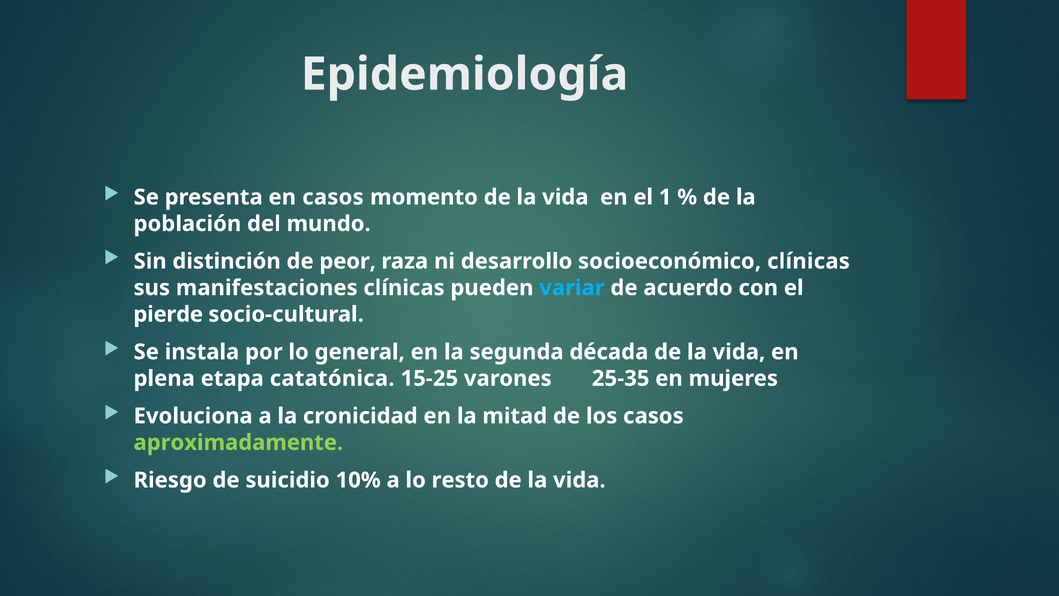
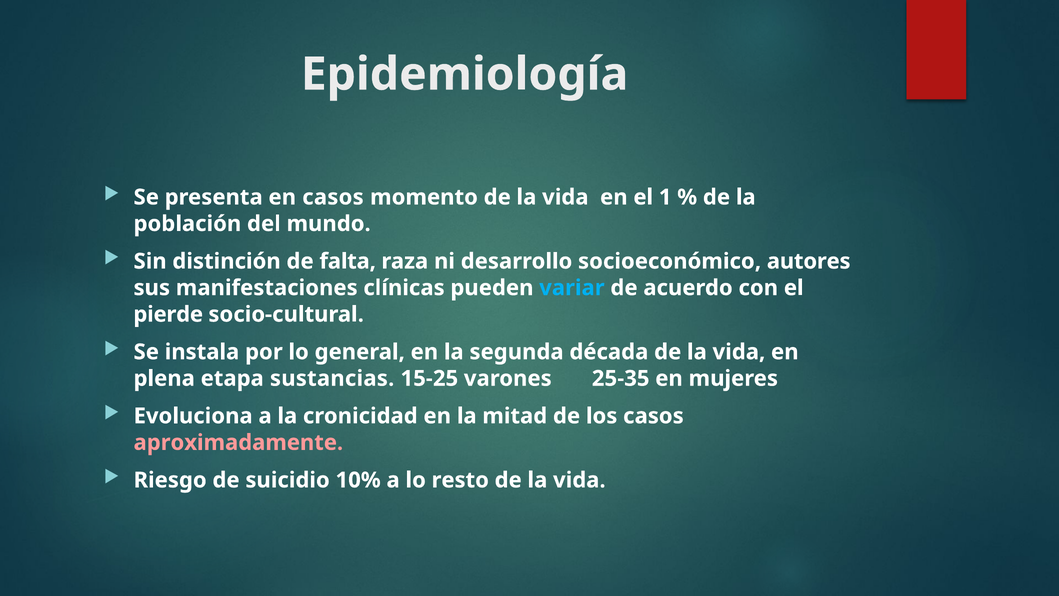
peor: peor -> falta
socioeconómico clínicas: clínicas -> autores
catatónica: catatónica -> sustancias
aproximadamente colour: light green -> pink
